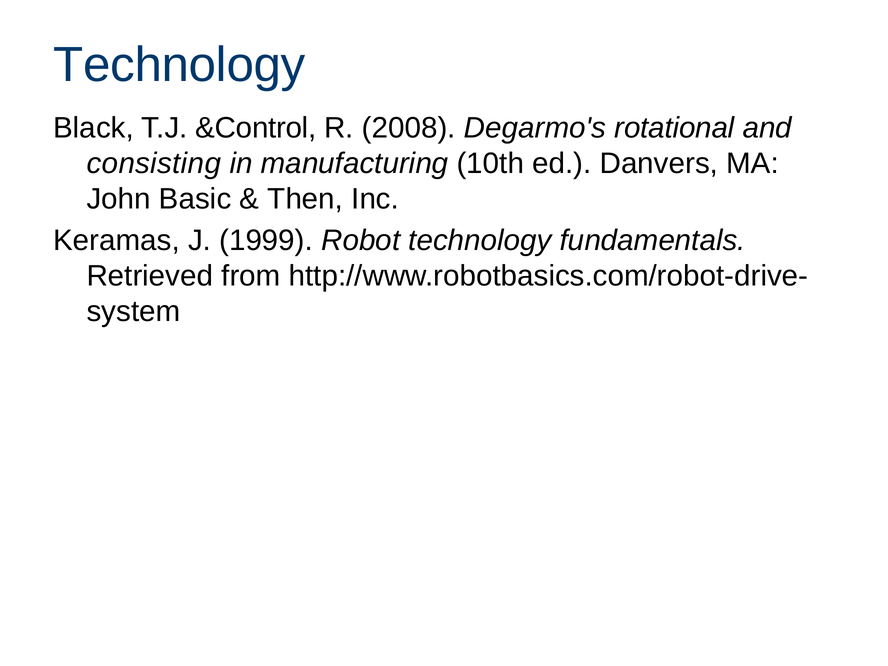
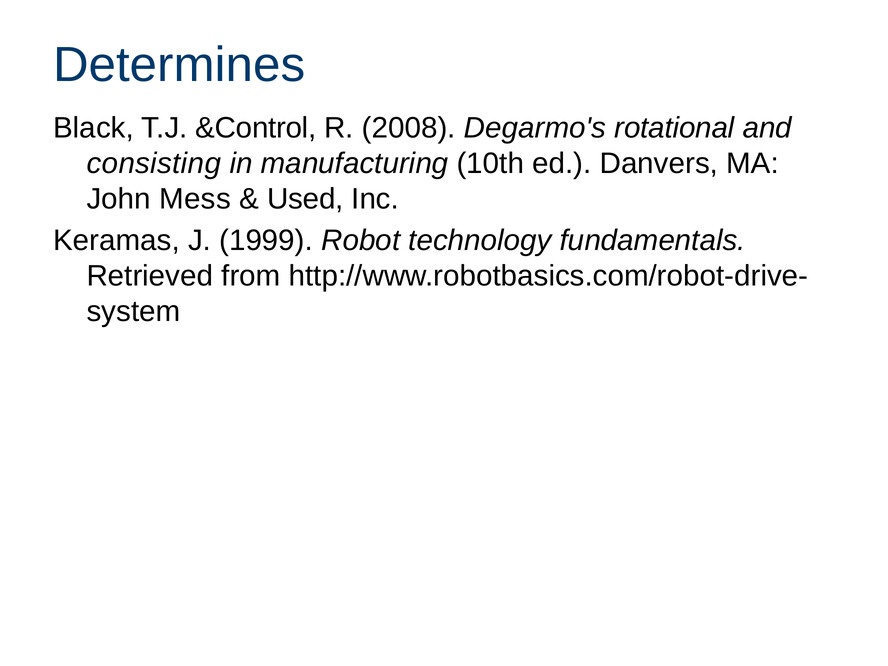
Technology at (179, 65): Technology -> Determines
Basic: Basic -> Mess
Then: Then -> Used
